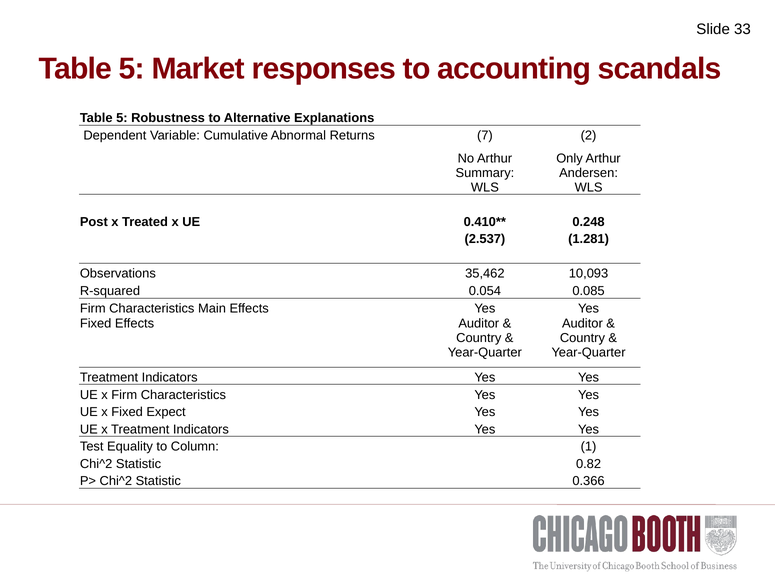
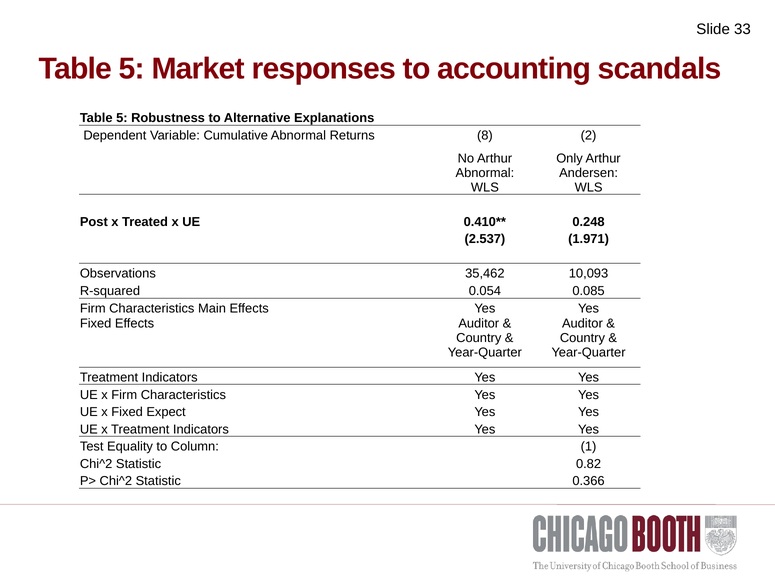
7: 7 -> 8
Summary at (485, 173): Summary -> Abnormal
1.281: 1.281 -> 1.971
